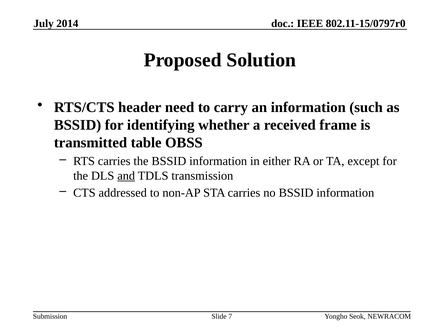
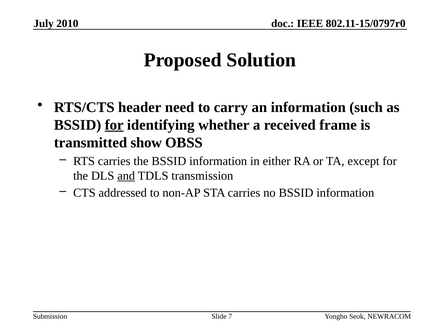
2014: 2014 -> 2010
for at (114, 125) underline: none -> present
table: table -> show
